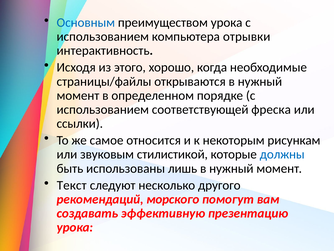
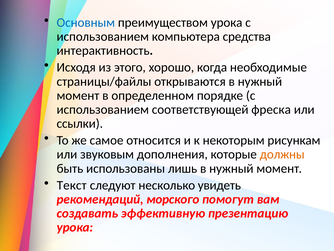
отрывки: отрывки -> средства
стилистикой: стилистикой -> дополнения
должны colour: blue -> orange
другого: другого -> увидеть
